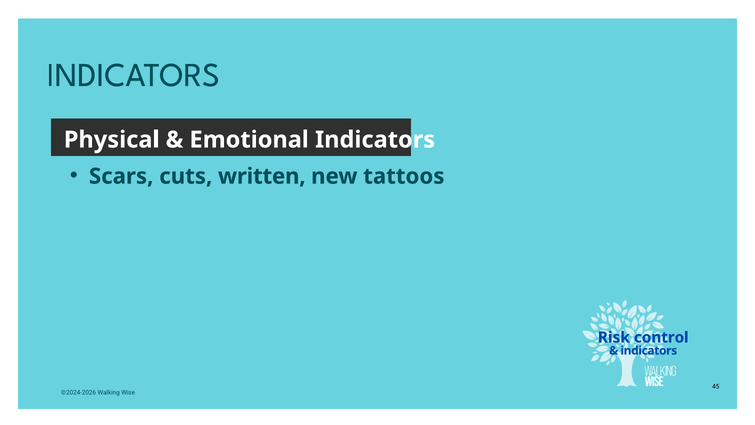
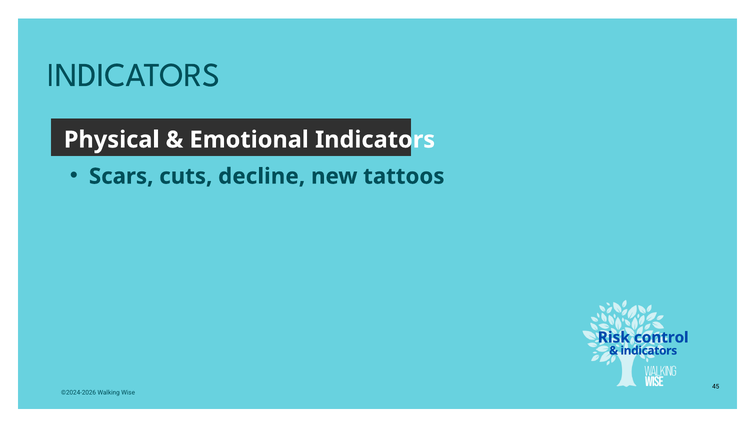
written: written -> decline
